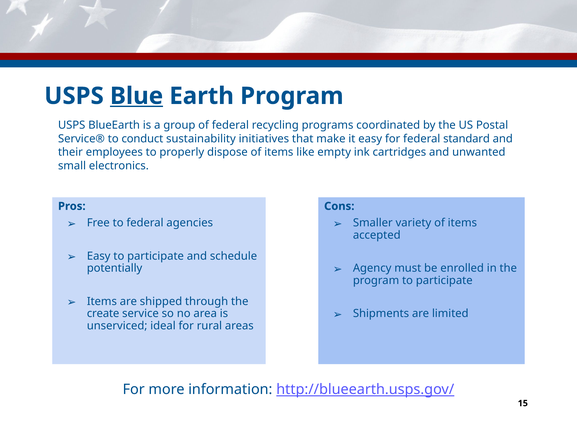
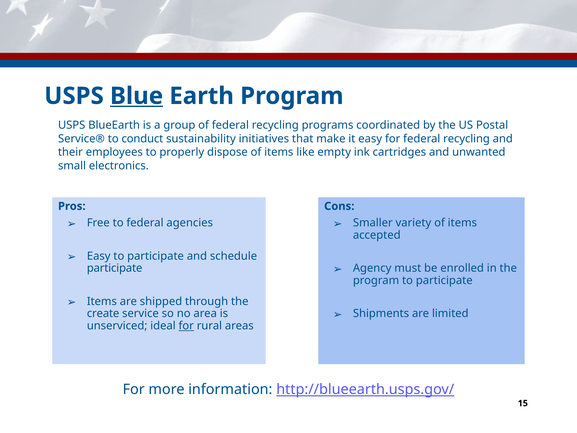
for federal standard: standard -> recycling
potentially at (115, 268): potentially -> participate
for at (186, 326) underline: none -> present
